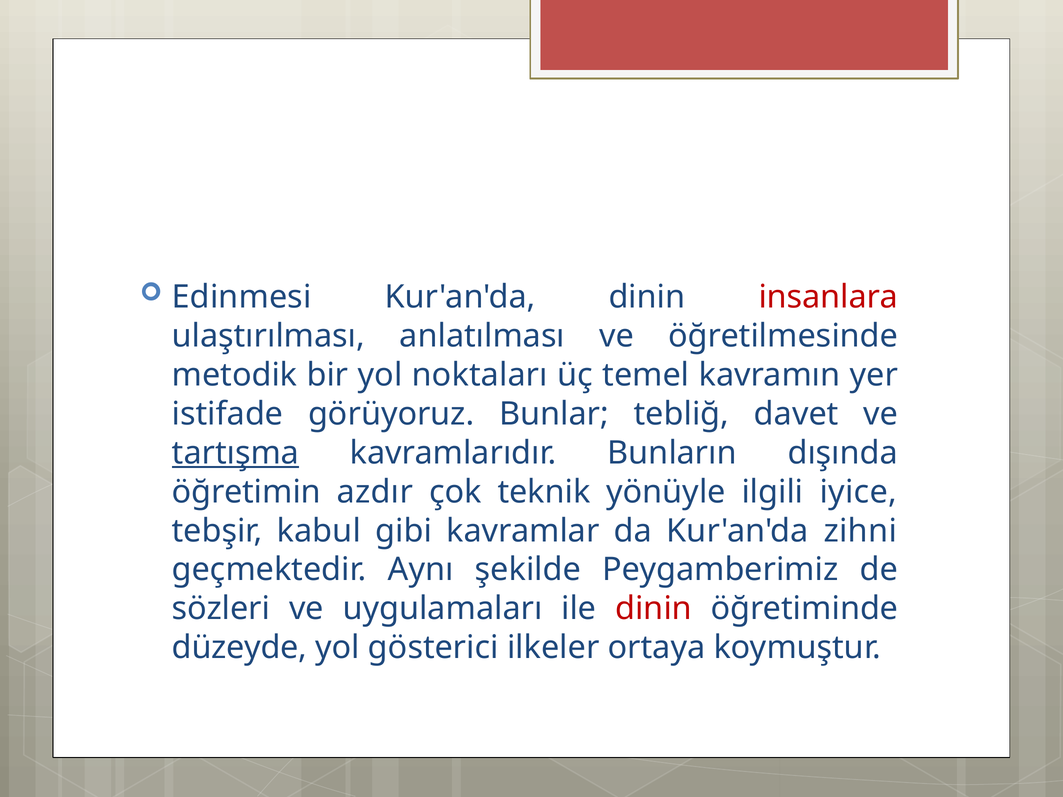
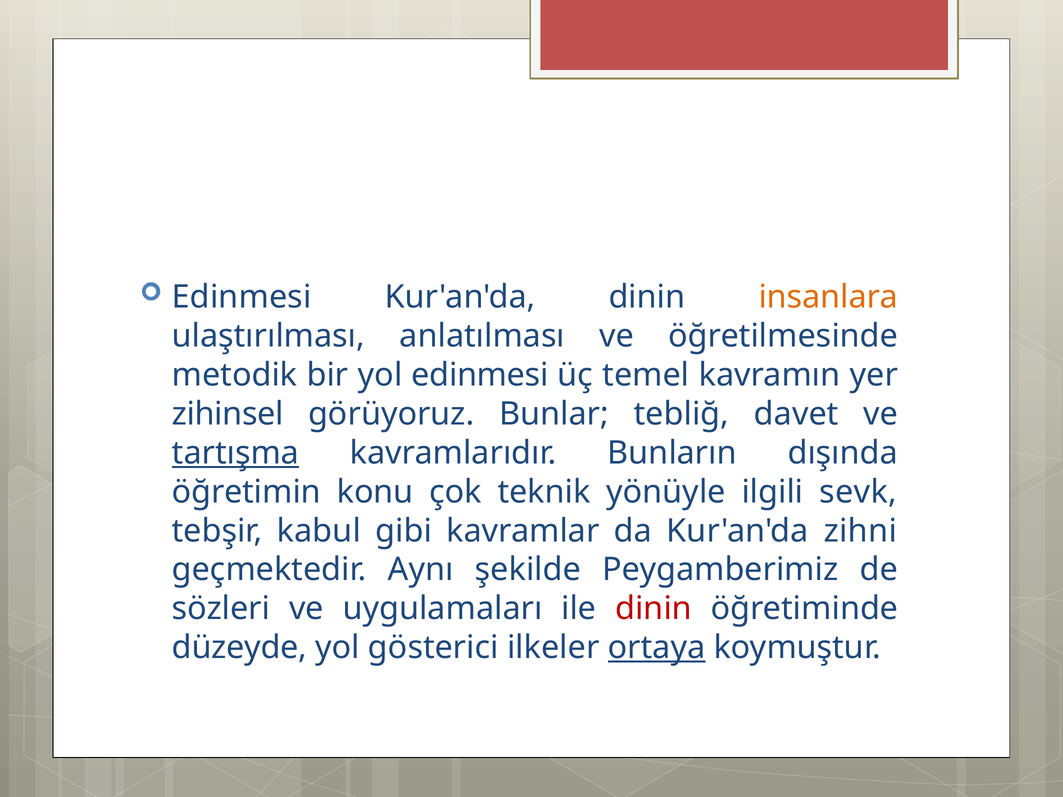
insanlara colour: red -> orange
yol noktaları: noktaları -> edinmesi
istifade: istifade -> zihinsel
azdır: azdır -> konu
iyice: iyice -> sevk
ortaya underline: none -> present
